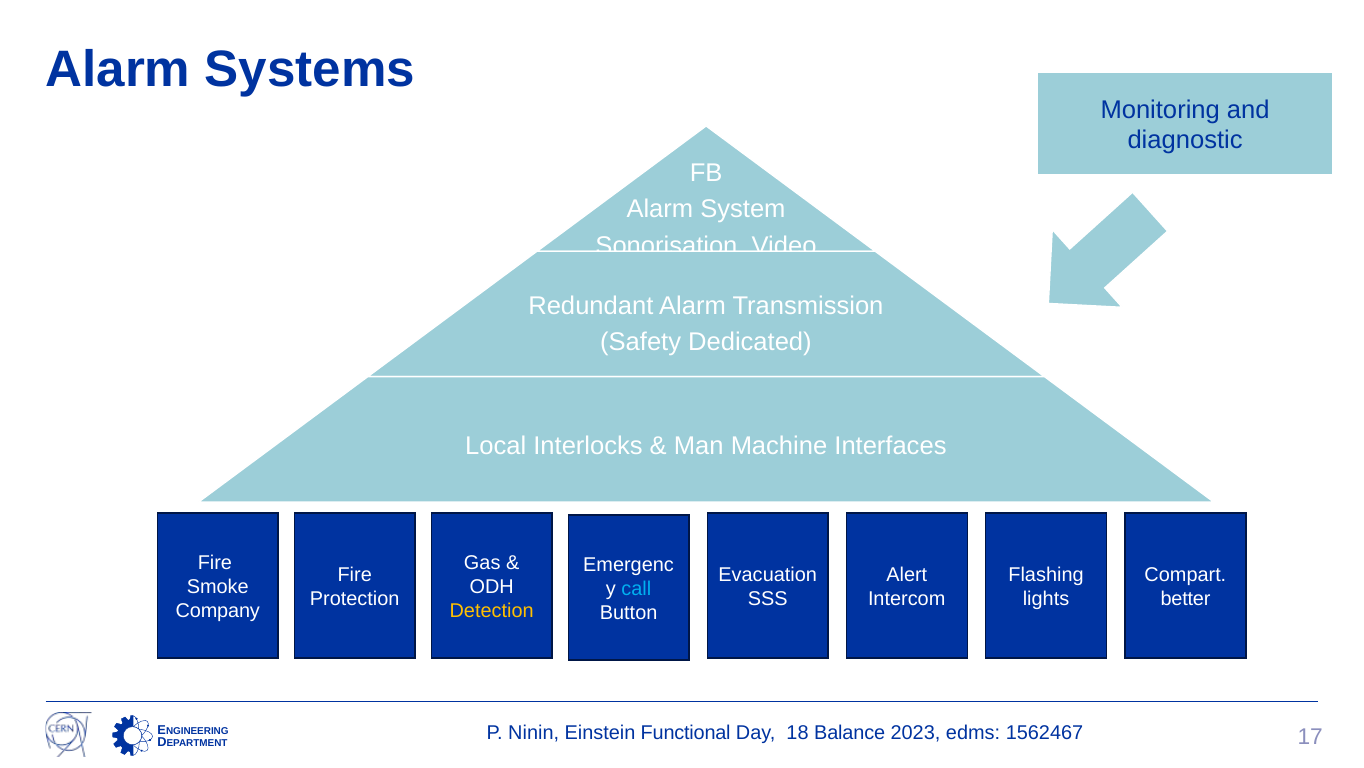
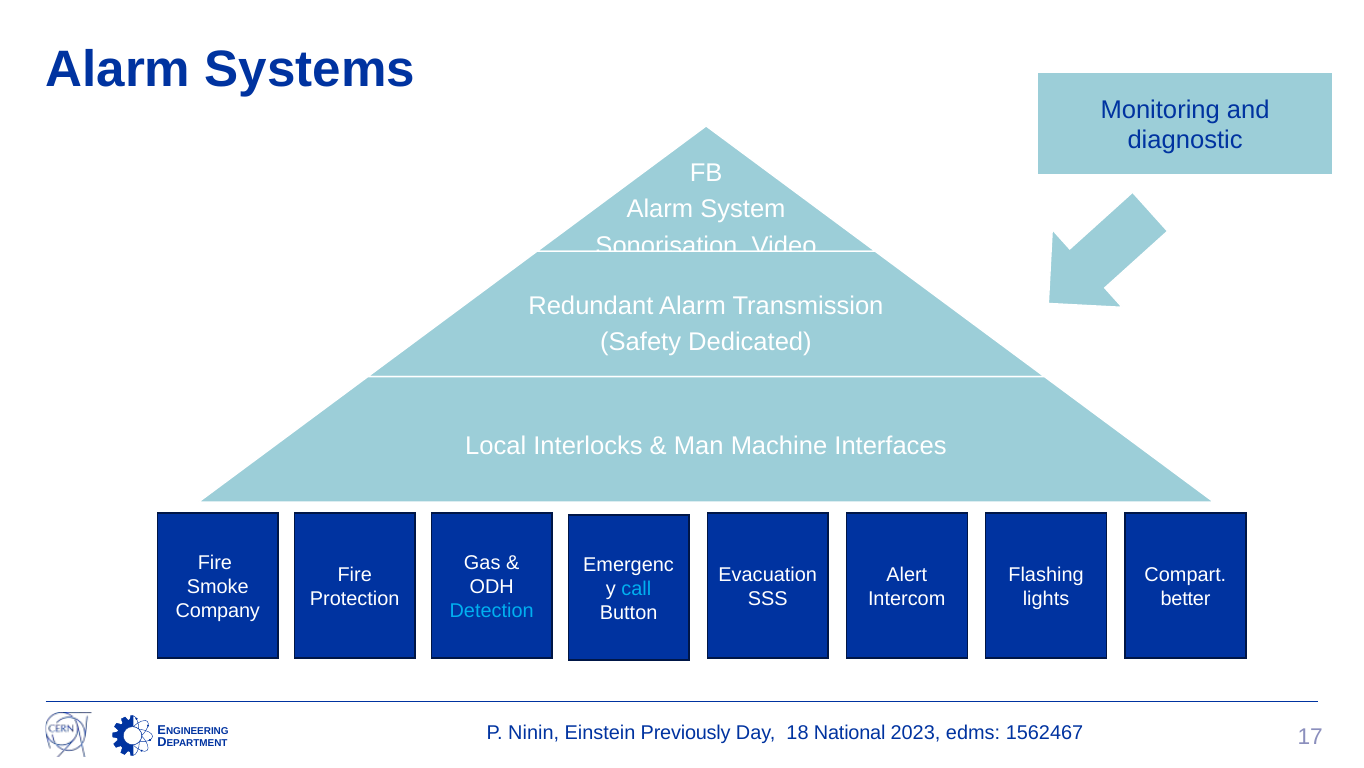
Detection colour: yellow -> light blue
Functional: Functional -> Previously
Balance: Balance -> National
